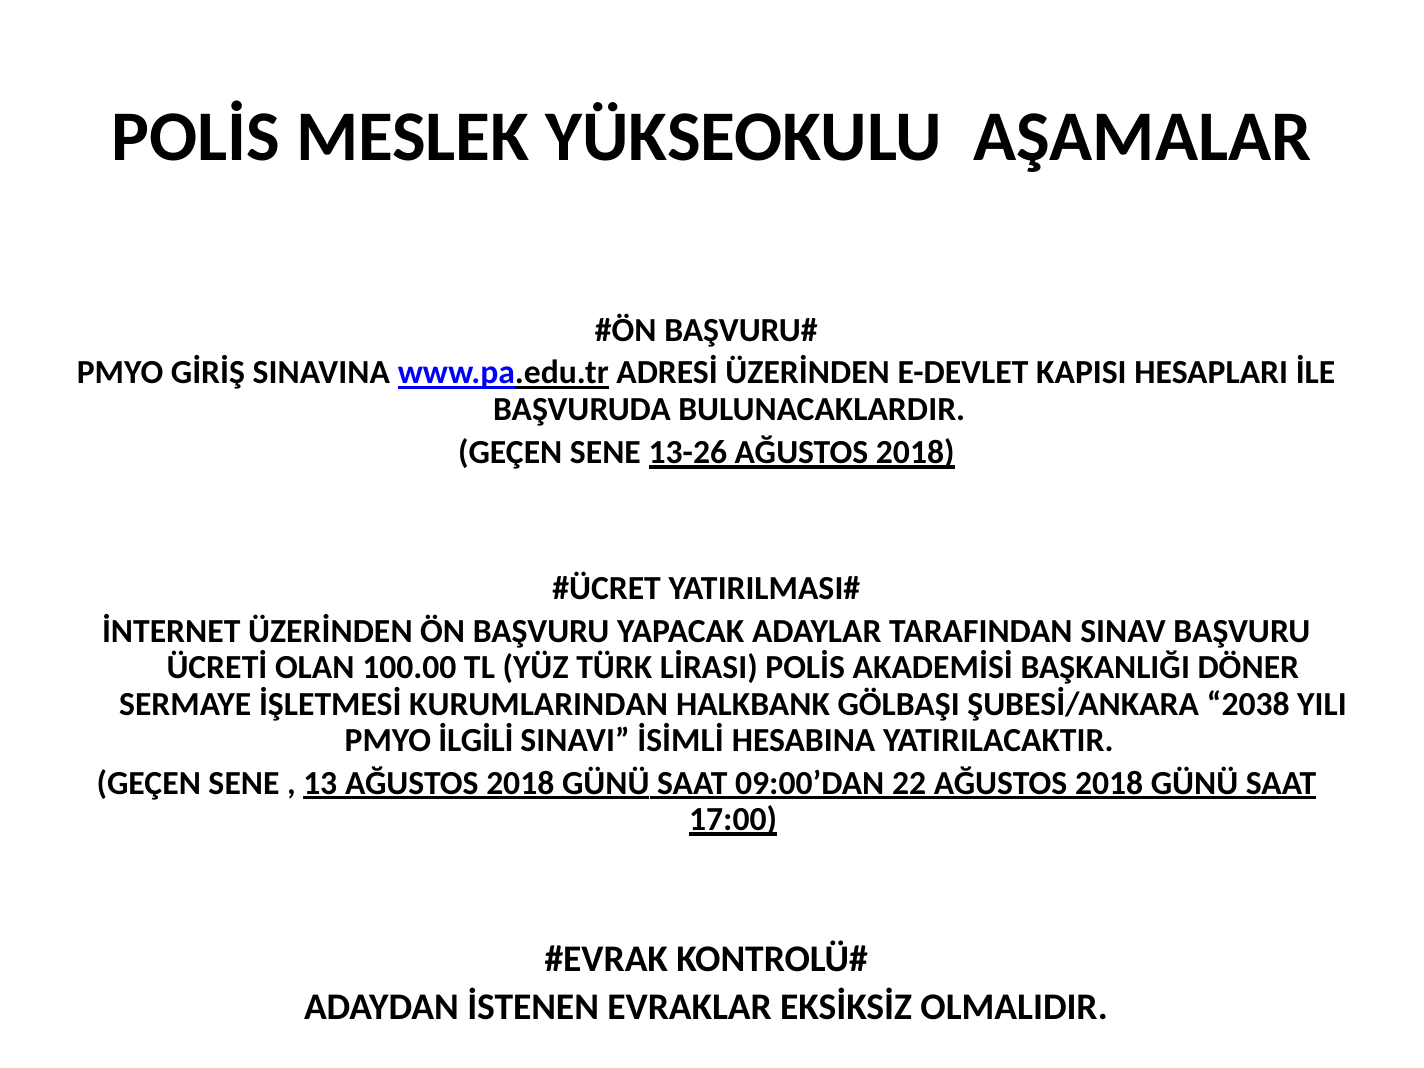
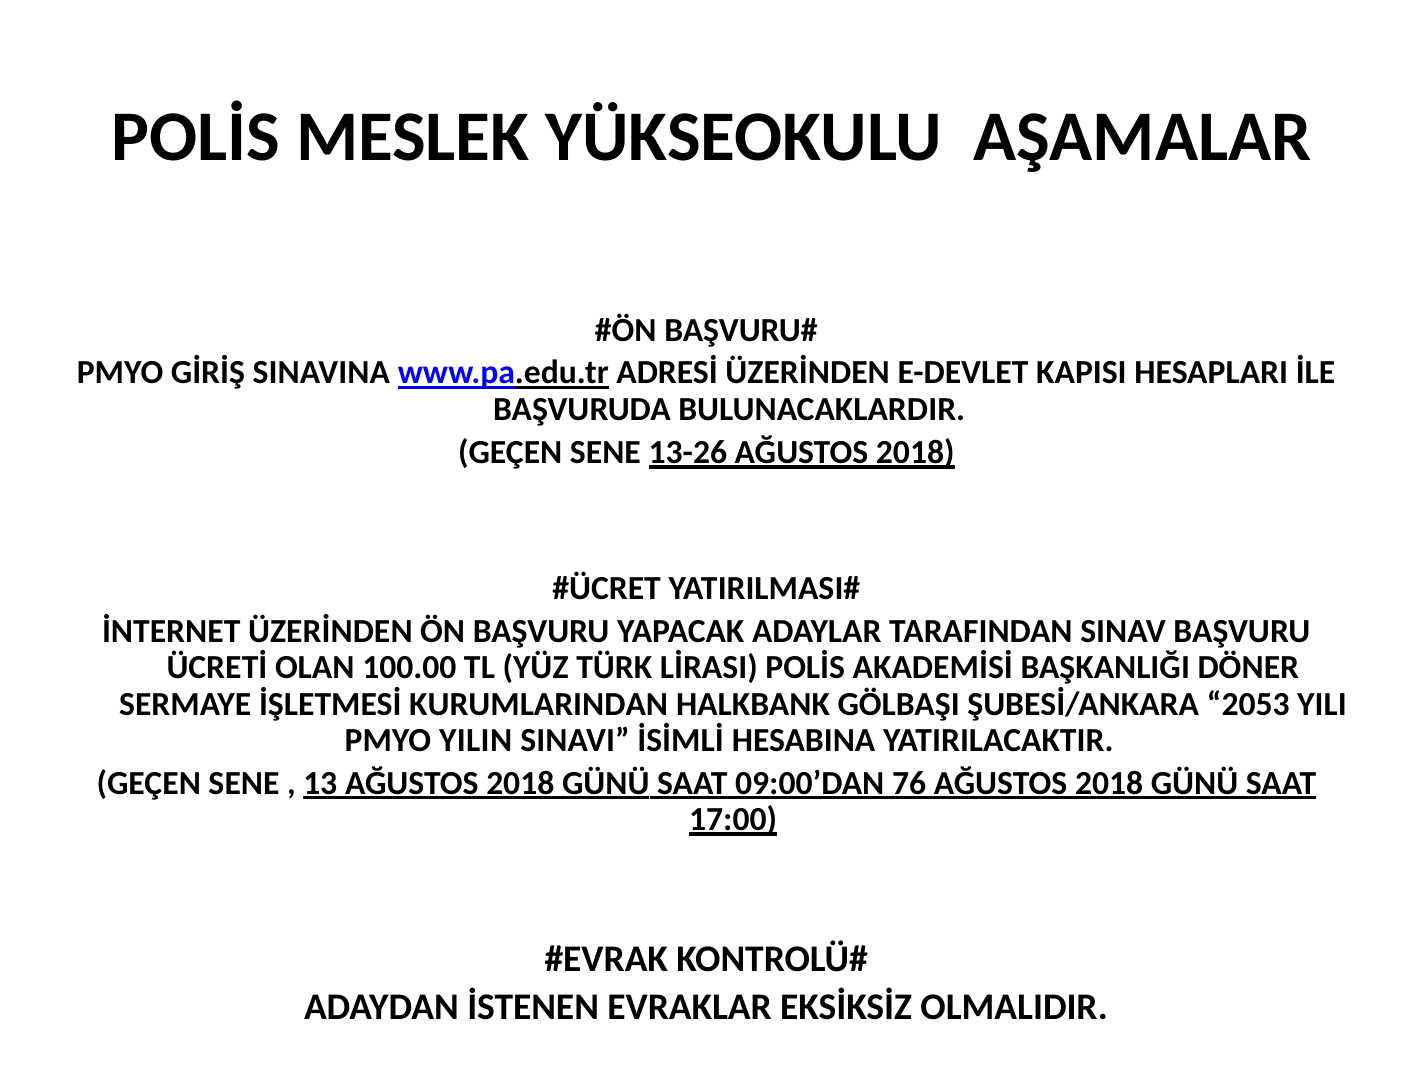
2038: 2038 -> 2053
İLGİLİ: İLGİLİ -> YILIN
22: 22 -> 76
